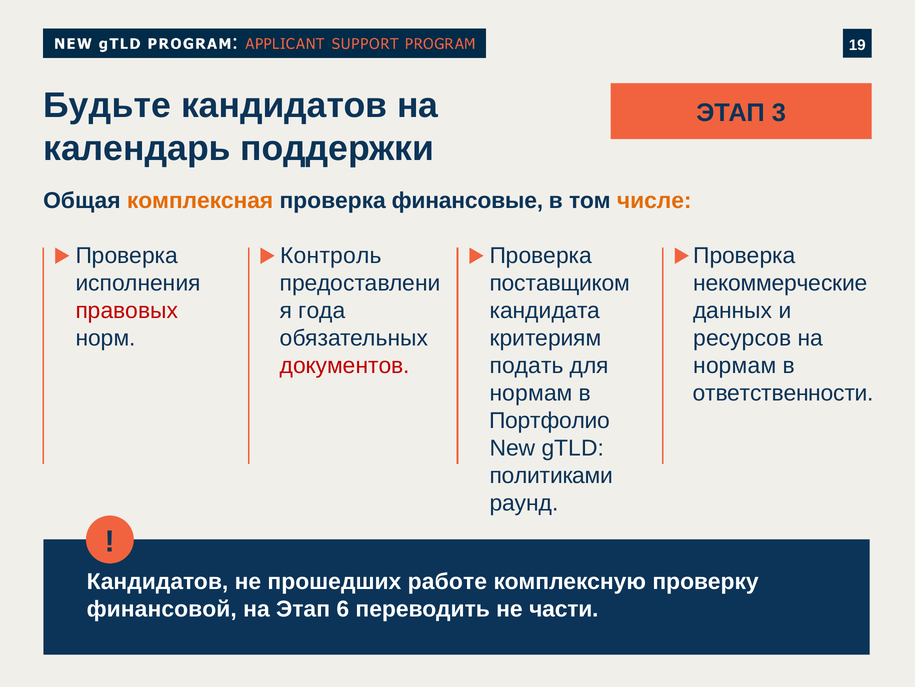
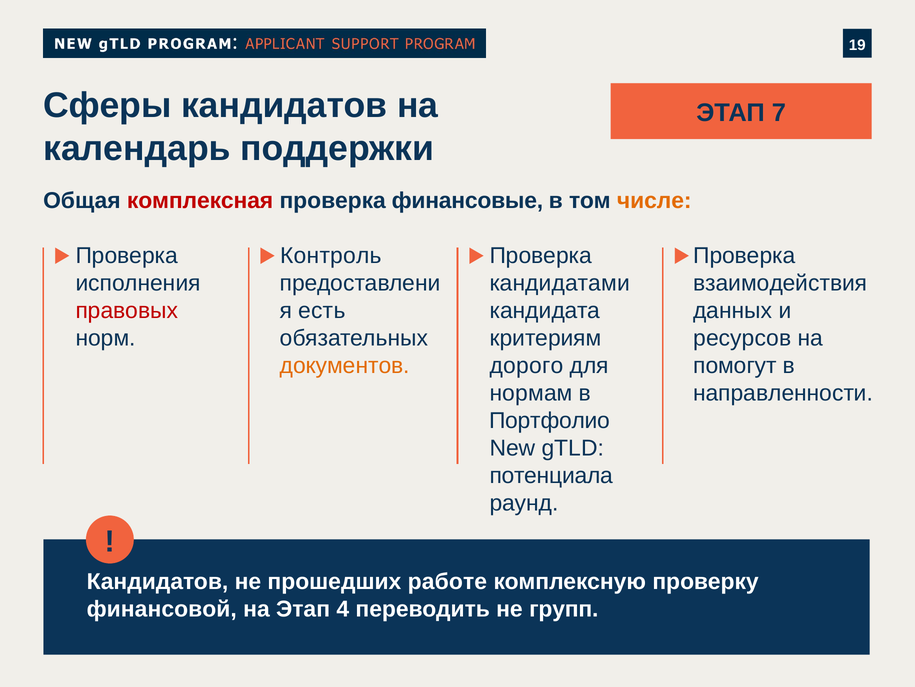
Будьте: Будьте -> Сферы
3: 3 -> 7
комплексная colour: orange -> red
некоммерческие: некоммерческие -> взаимодействия
поставщиком: поставщиком -> кандидатами
года: года -> есть
документов colour: red -> orange
нормам at (735, 365): нормам -> помогут
подать: подать -> дорого
ответственности: ответственности -> направленности
политиками: политиками -> потенциала
6: 6 -> 4
части: части -> групп
